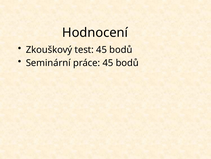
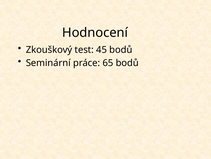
práce 45: 45 -> 65
